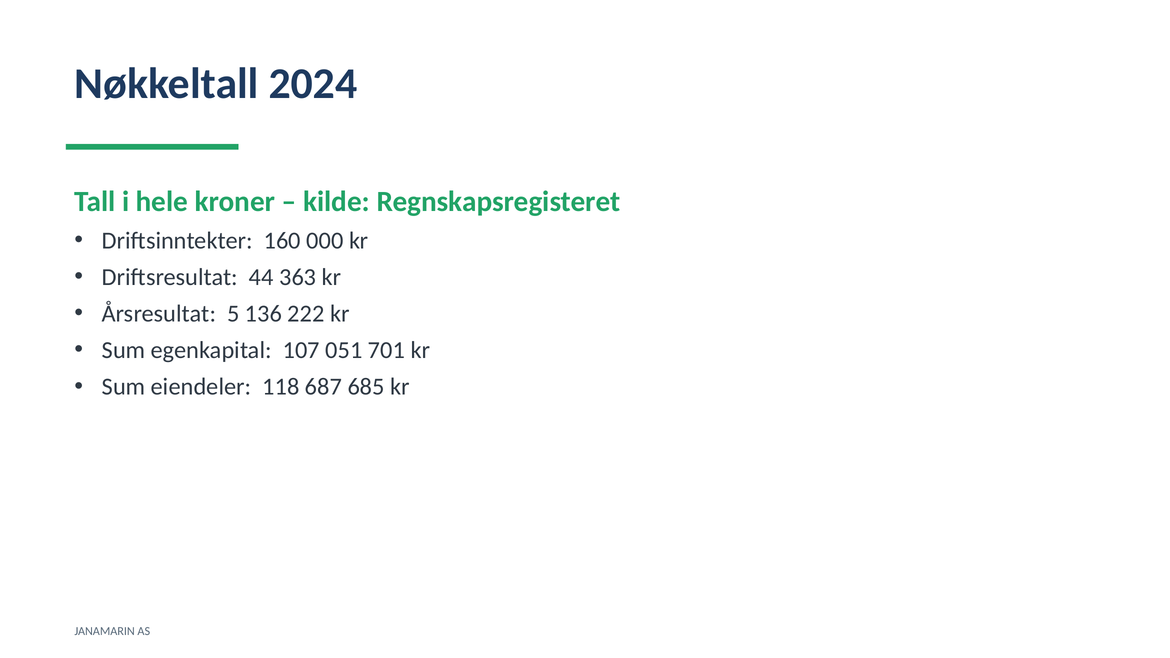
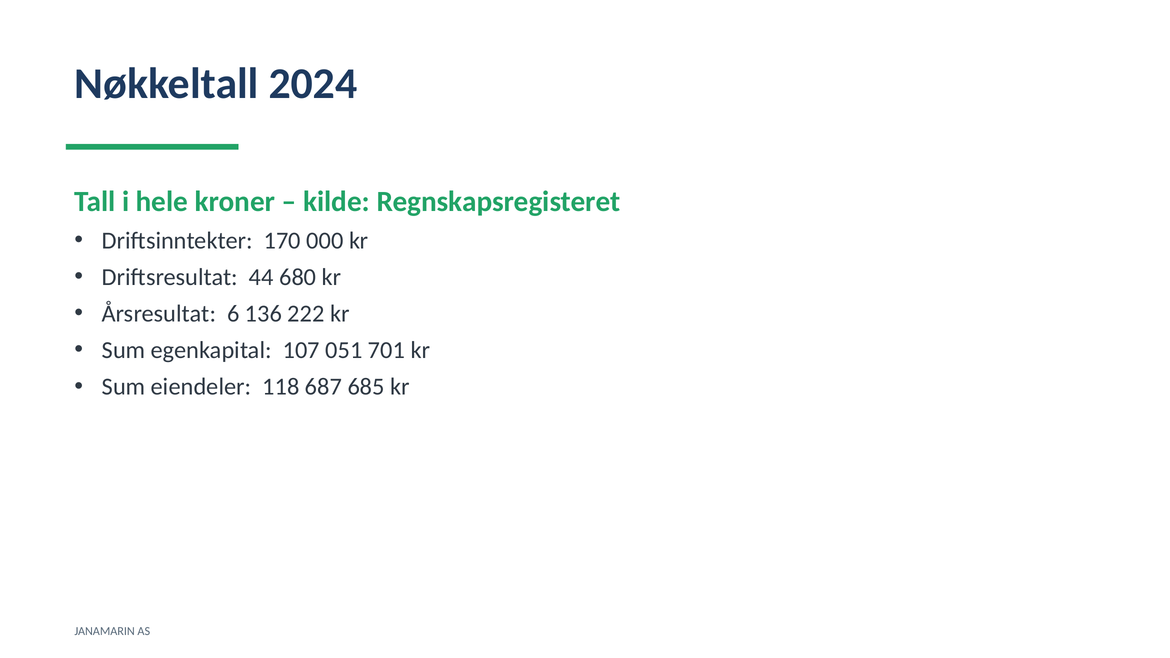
160: 160 -> 170
363: 363 -> 680
5: 5 -> 6
